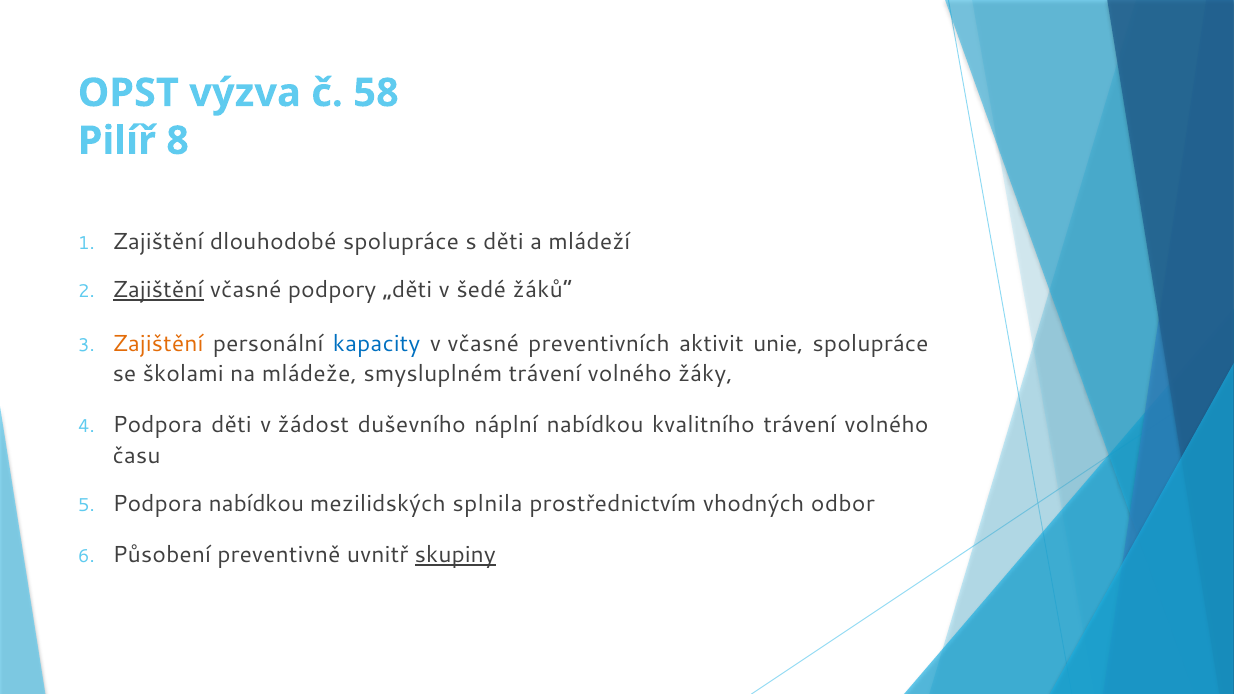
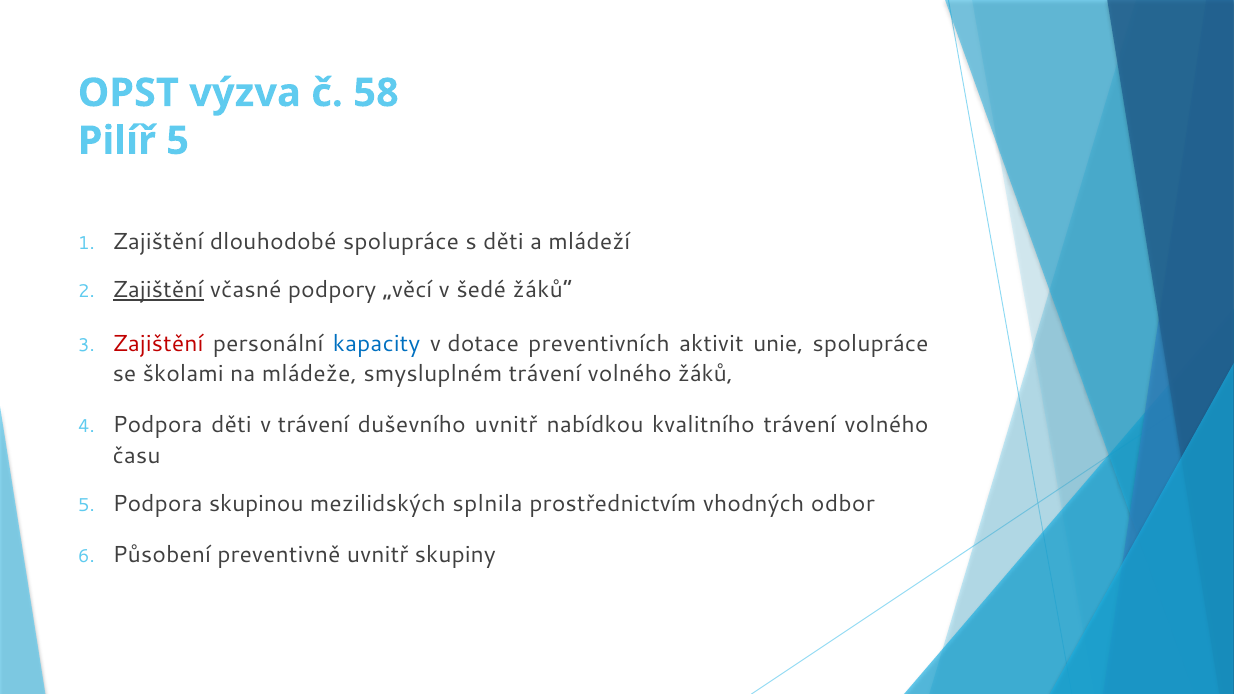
Pilíř 8: 8 -> 5
„děti: „děti -> „věcí
Zajištění at (158, 344) colour: orange -> red
v včasné: včasné -> dotace
žáky: žáky -> žáků
v žádost: žádost -> trávení
duševního náplní: náplní -> uvnitř
Podpora nabídkou: nabídkou -> skupinou
skupiny underline: present -> none
